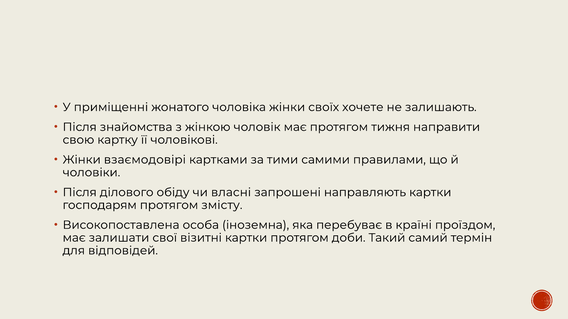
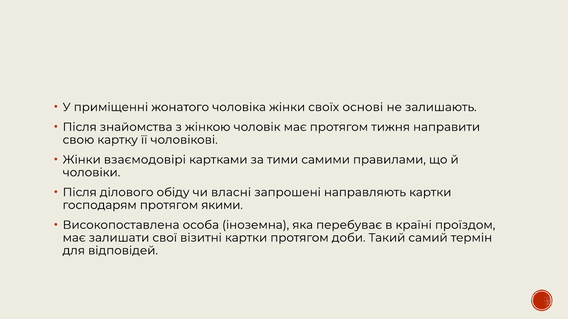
хочете: хочете -> основі
змісту: змісту -> якими
